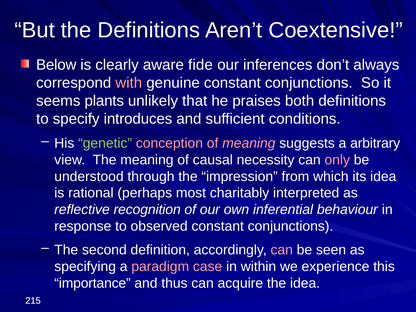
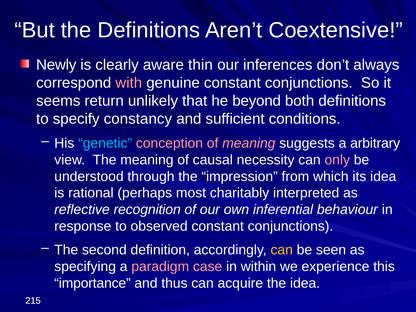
Below: Below -> Newly
fide: fide -> thin
plants: plants -> return
praises: praises -> beyond
introduces: introduces -> constancy
genetic colour: light green -> light blue
can at (282, 250) colour: pink -> yellow
